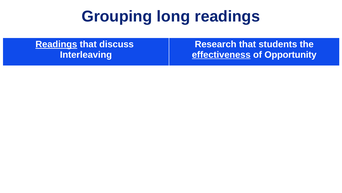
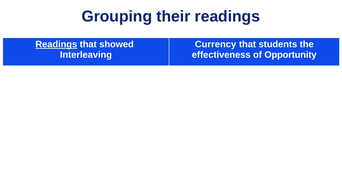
long: long -> their
discuss: discuss -> showed
Research: Research -> Currency
effectiveness underline: present -> none
